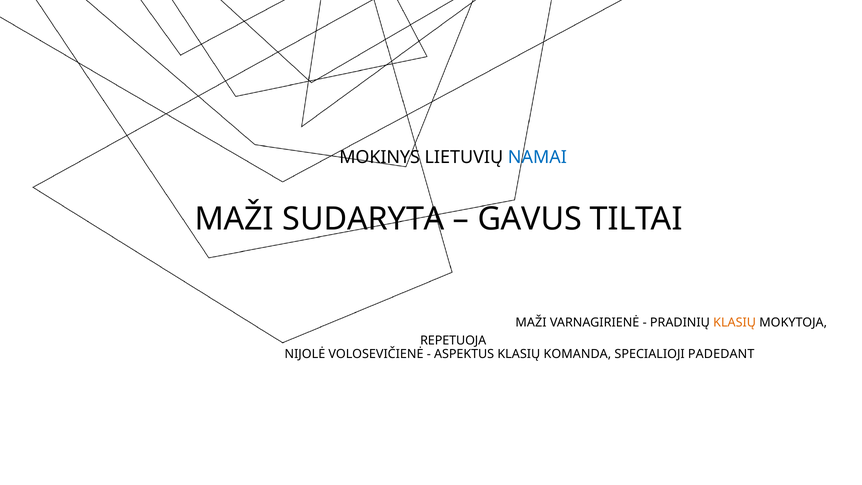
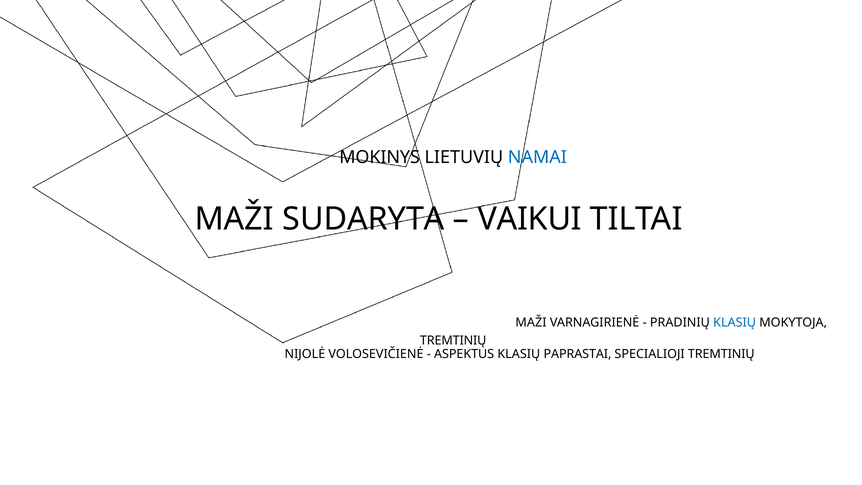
GAVUS: GAVUS -> VAIKUI
KLASIŲ at (735, 323) colour: orange -> blue
REPETUOJA at (453, 340): REPETUOJA -> TREMTINIŲ
KOMANDA: KOMANDA -> PAPRASTAI
SPECIALIOJI PADEDANT: PADEDANT -> TREMTINIŲ
